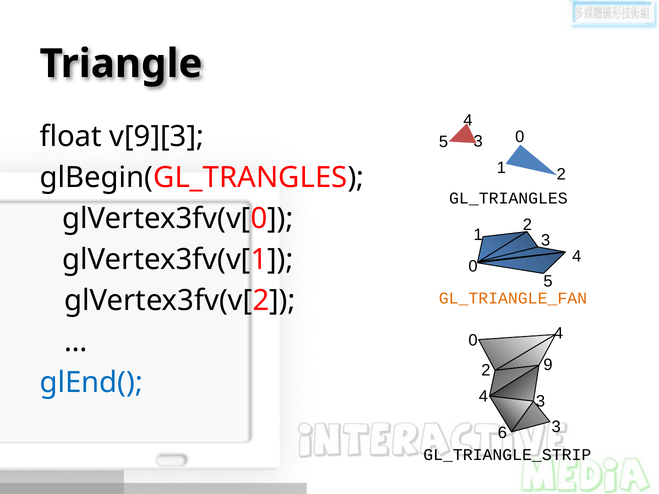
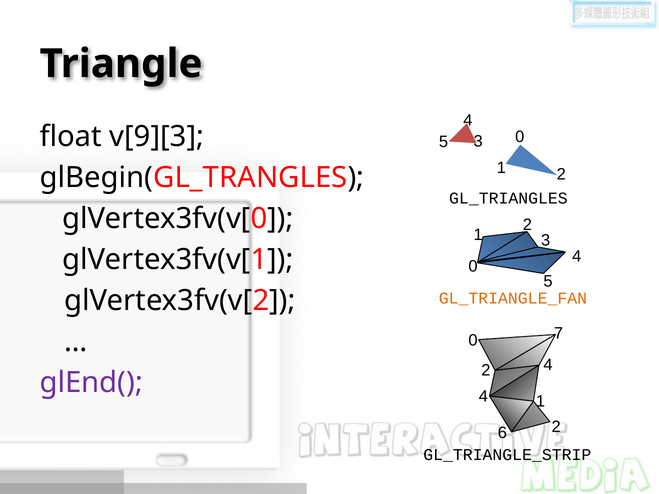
0 4: 4 -> 7
2 9: 9 -> 4
glEnd( colour: blue -> purple
3 at (541, 402): 3 -> 1
6 3: 3 -> 2
